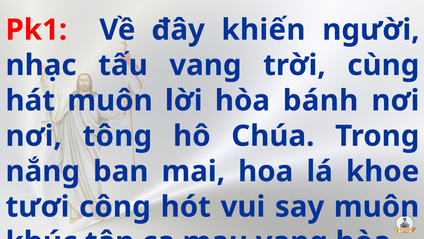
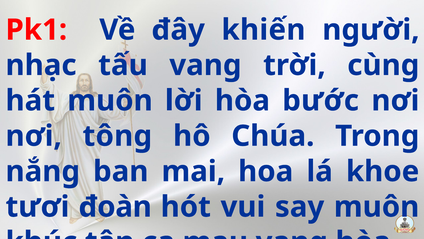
bánh: bánh -> bước
công: công -> đoàn
